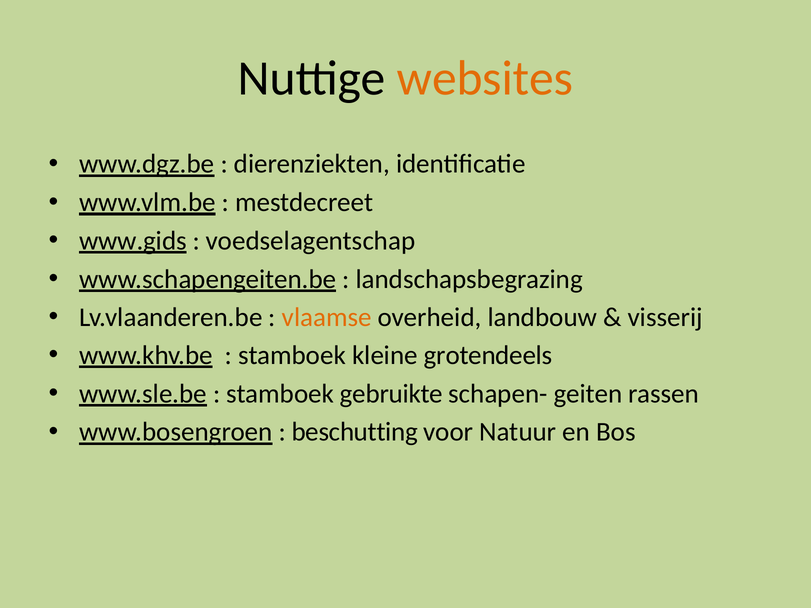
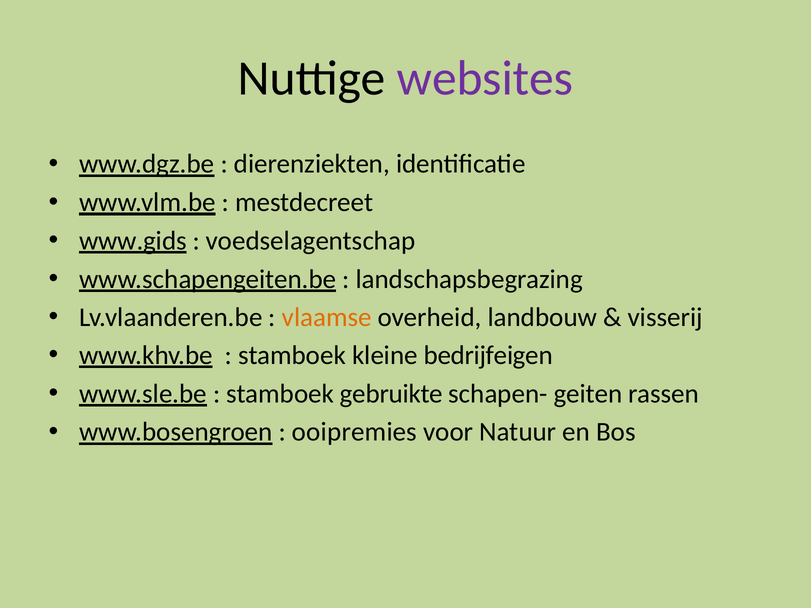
websites colour: orange -> purple
grotendeels: grotendeels -> bedrijfeigen
beschutting: beschutting -> ooipremies
